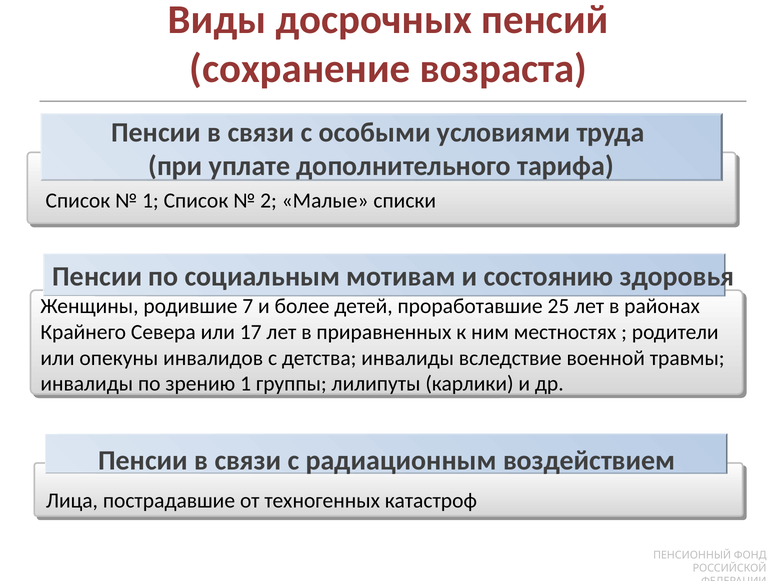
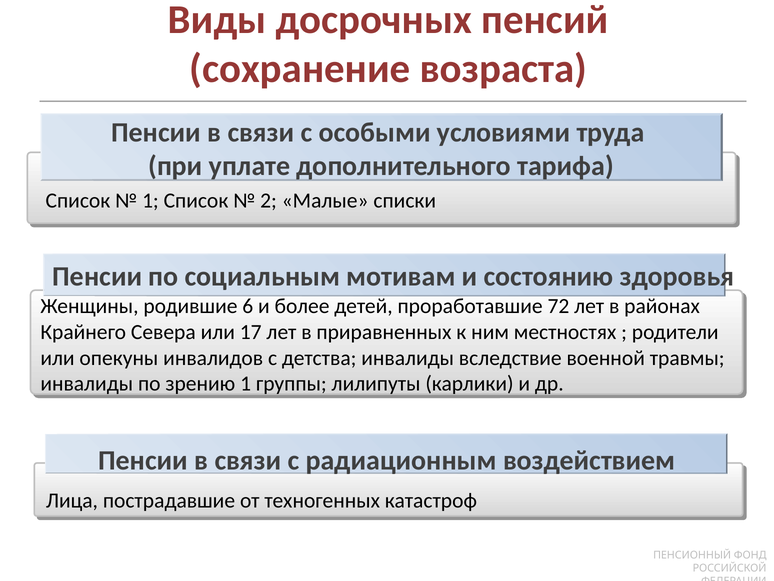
7: 7 -> 6
25: 25 -> 72
